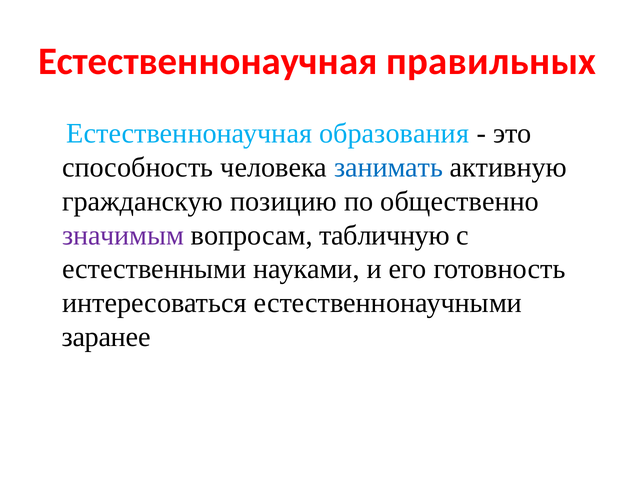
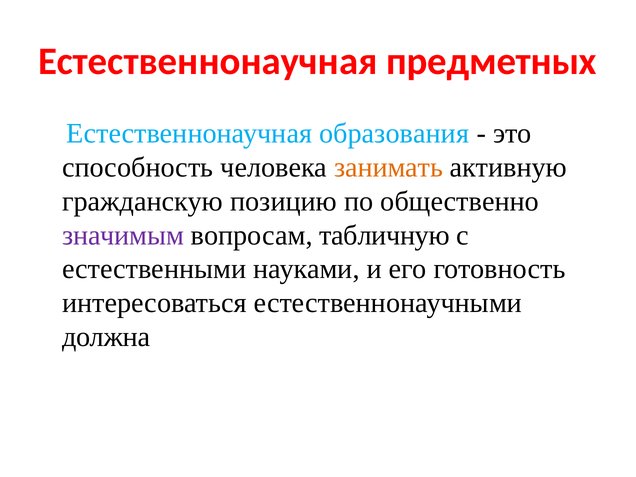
правильных: правильных -> предметных
занимать colour: blue -> orange
заранее: заранее -> должна
